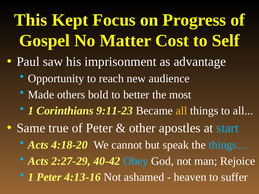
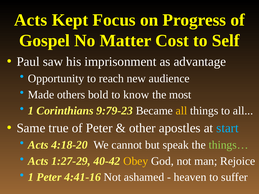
This at (31, 20): This -> Acts
better: better -> know
9:11-23: 9:11-23 -> 9:79-23
things… colour: light blue -> light green
2:27-29: 2:27-29 -> 1:27-29
Obey colour: light blue -> yellow
4:13-16: 4:13-16 -> 4:41-16
